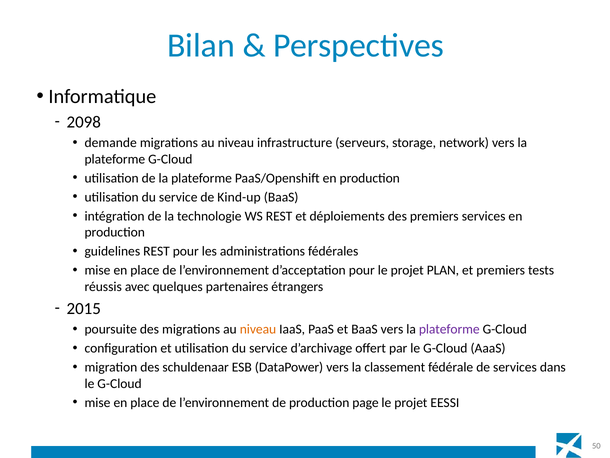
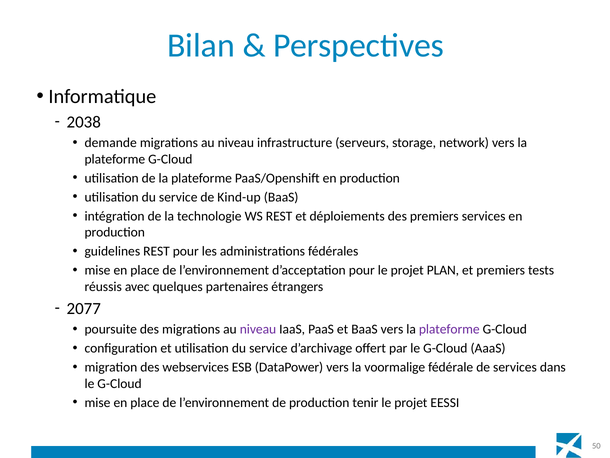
2098: 2098 -> 2038
2015: 2015 -> 2077
niveau at (258, 329) colour: orange -> purple
schuldenaar: schuldenaar -> webservices
classement: classement -> voormalige
page: page -> tenir
